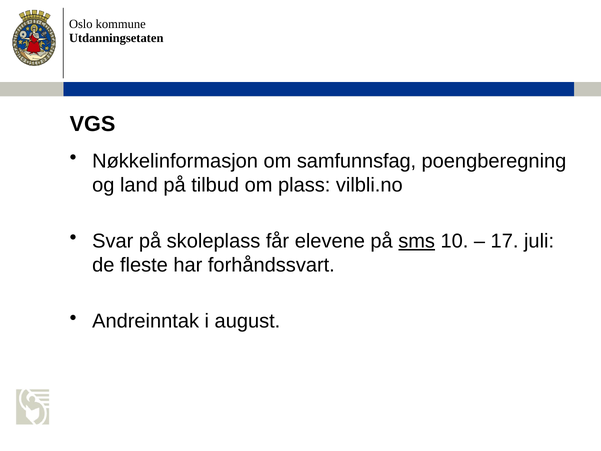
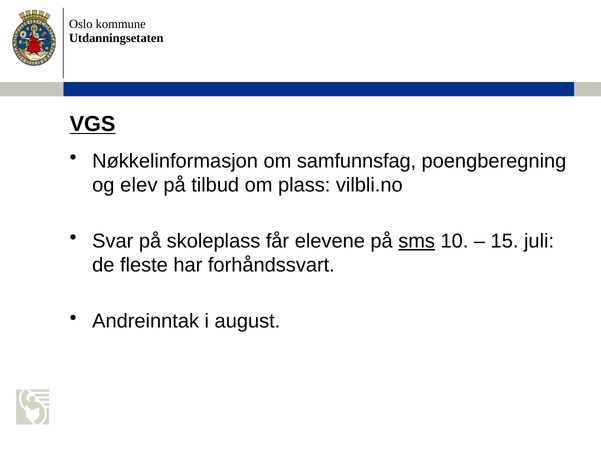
VGS underline: none -> present
land: land -> elev
17: 17 -> 15
